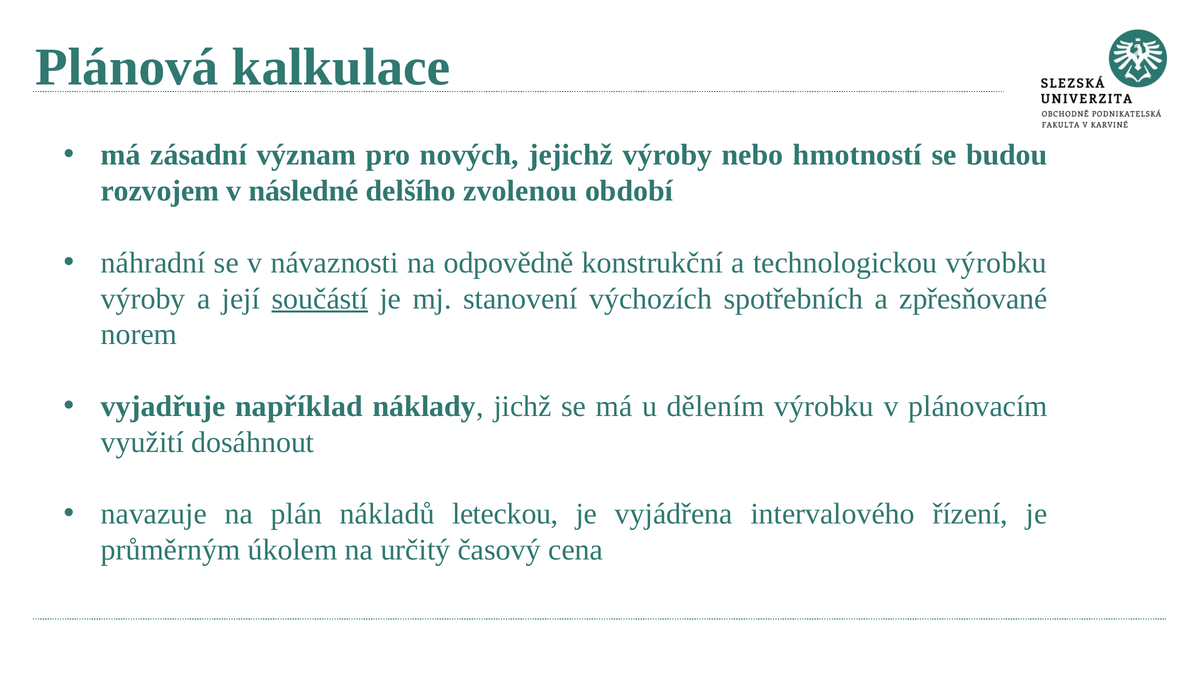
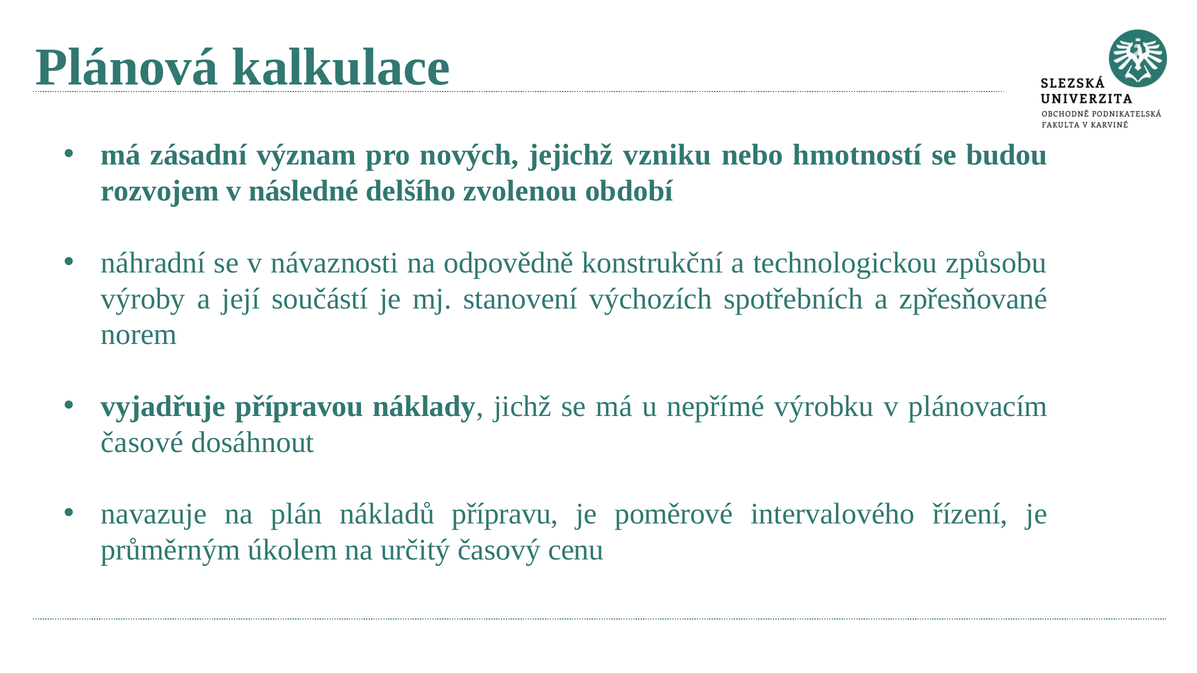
jejichž výroby: výroby -> vzniku
technologickou výrobku: výrobku -> způsobu
součástí underline: present -> none
například: například -> přípravou
dělením: dělením -> nepřímé
využití: využití -> časové
leteckou: leteckou -> přípravu
vyjádřena: vyjádřena -> poměrové
cena: cena -> cenu
